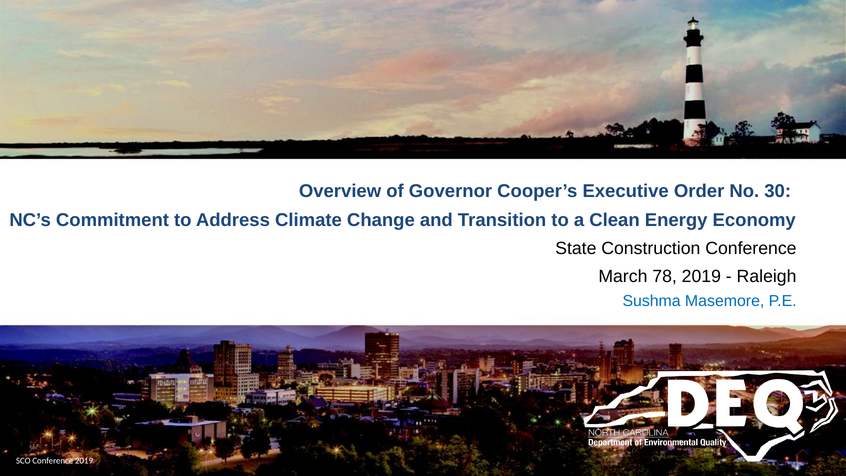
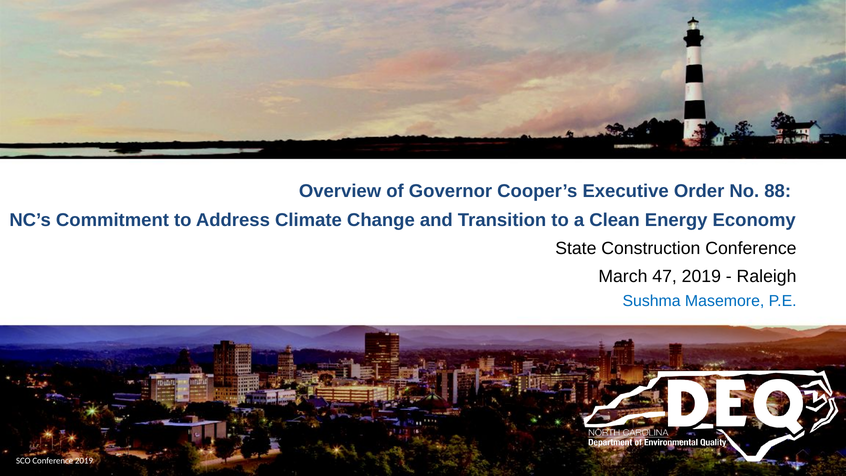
30: 30 -> 88
78: 78 -> 47
